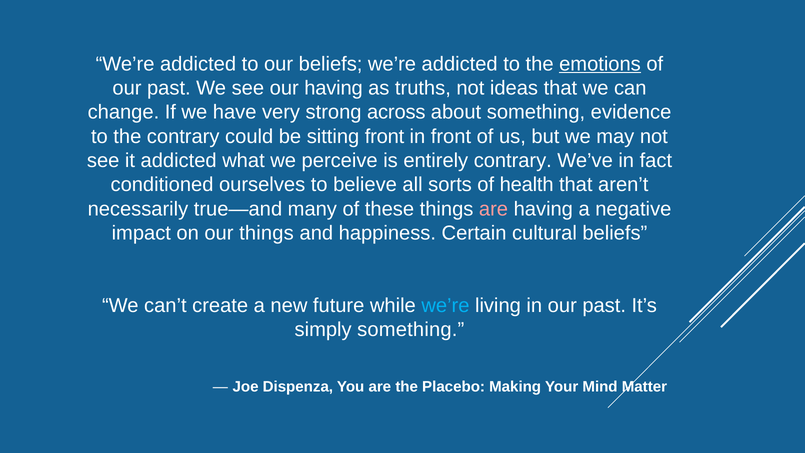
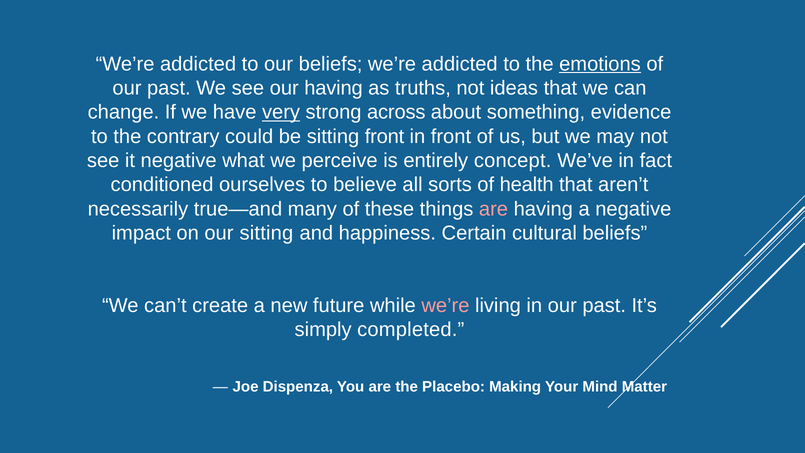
very underline: none -> present
it addicted: addicted -> negative
entirely contrary: contrary -> concept
our things: things -> sitting
we’re at (445, 305) colour: light blue -> pink
simply something: something -> completed
